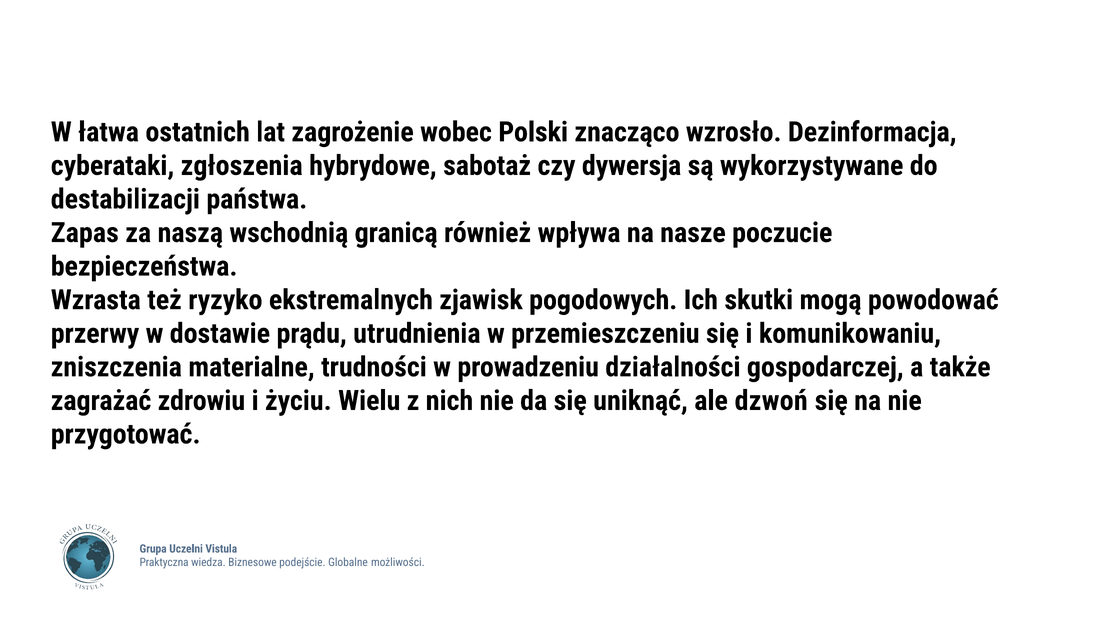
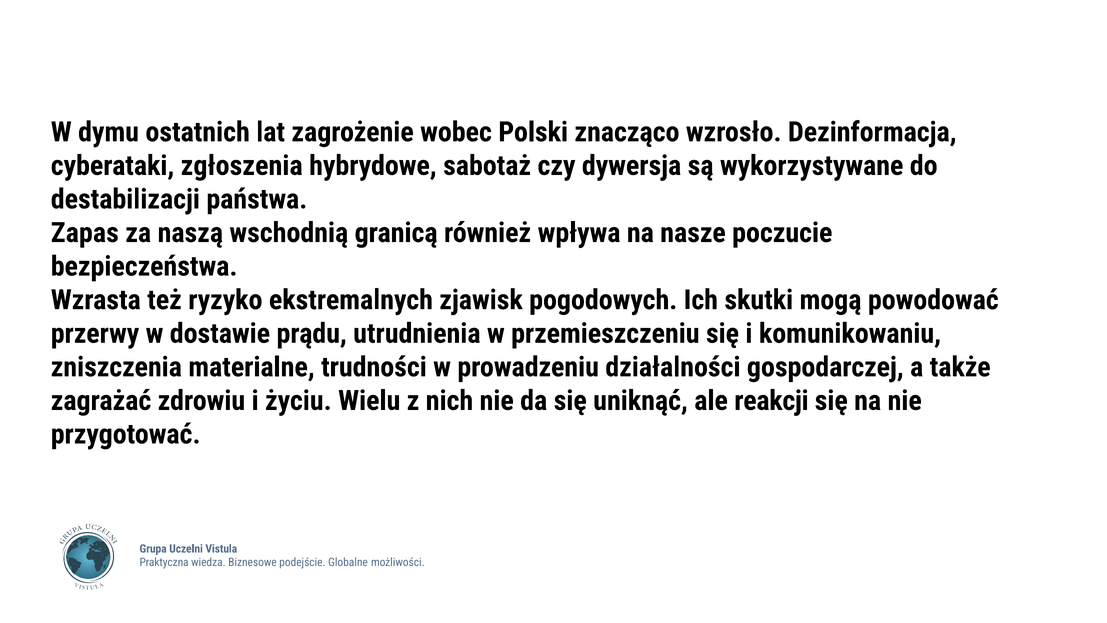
łatwa: łatwa -> dymu
dzwoń: dzwoń -> reakcji
